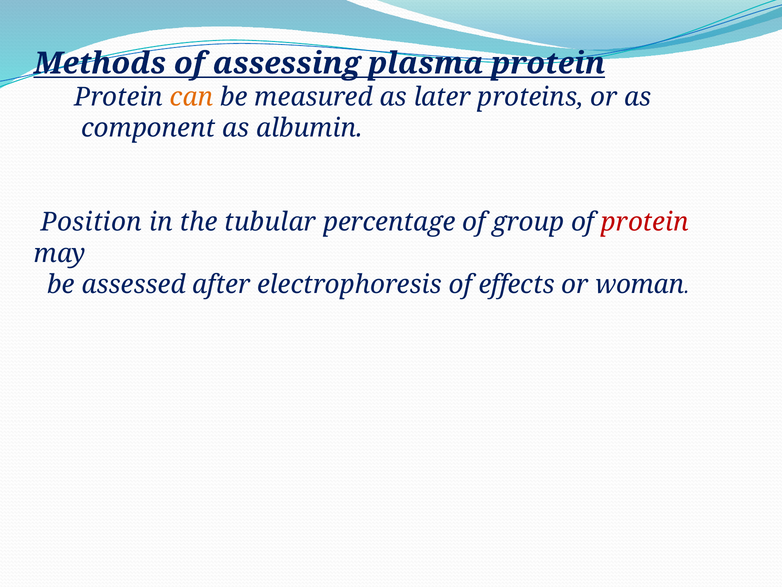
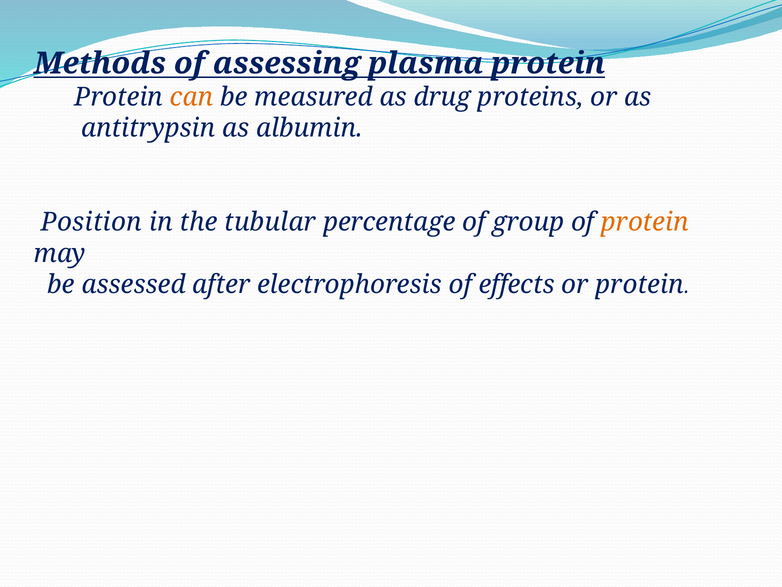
later: later -> drug
component: component -> antitrypsin
protein at (645, 222) colour: red -> orange
or woman: woman -> protein
